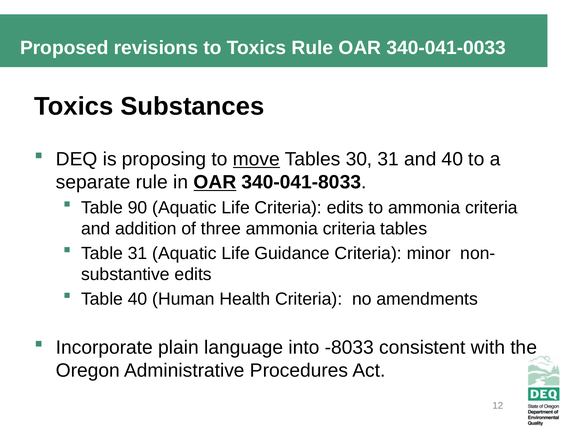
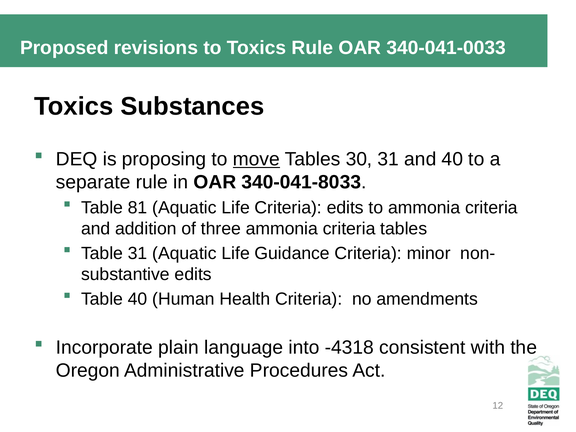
OAR at (215, 182) underline: present -> none
90: 90 -> 81
-8033: -8033 -> -4318
